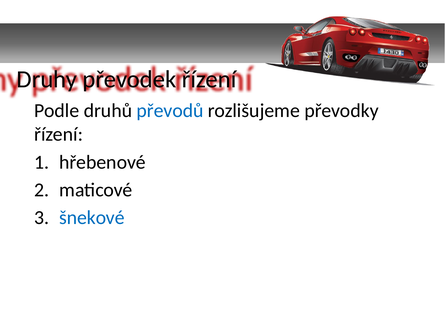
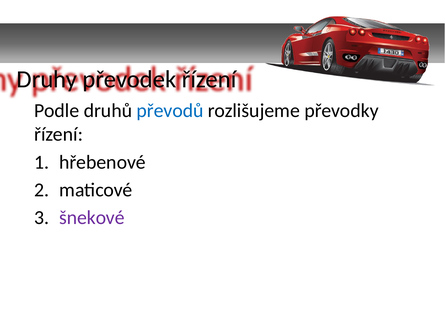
šnekové colour: blue -> purple
